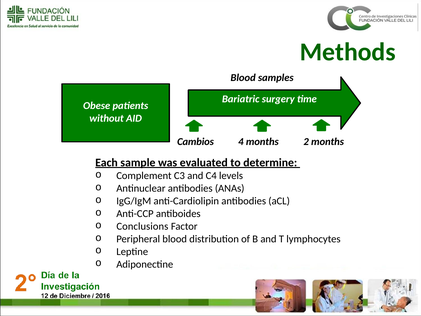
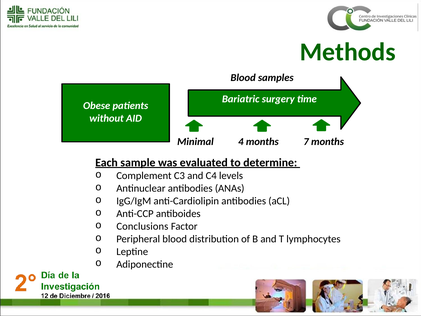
Cambios: Cambios -> Minimal
2: 2 -> 7
